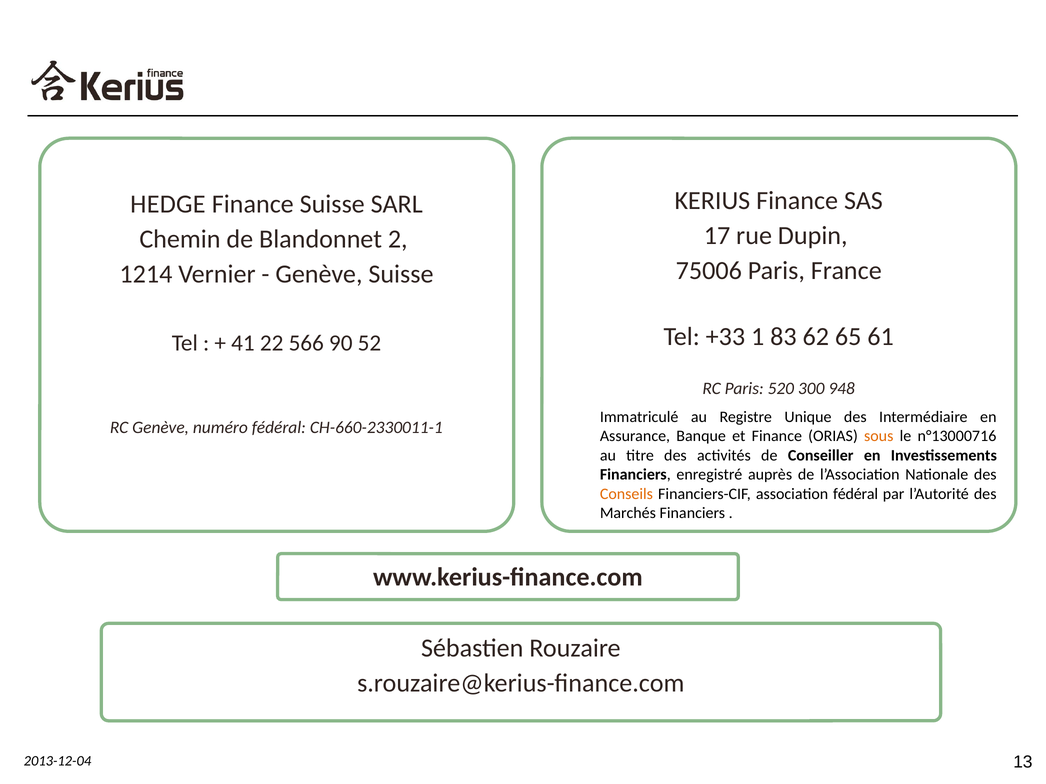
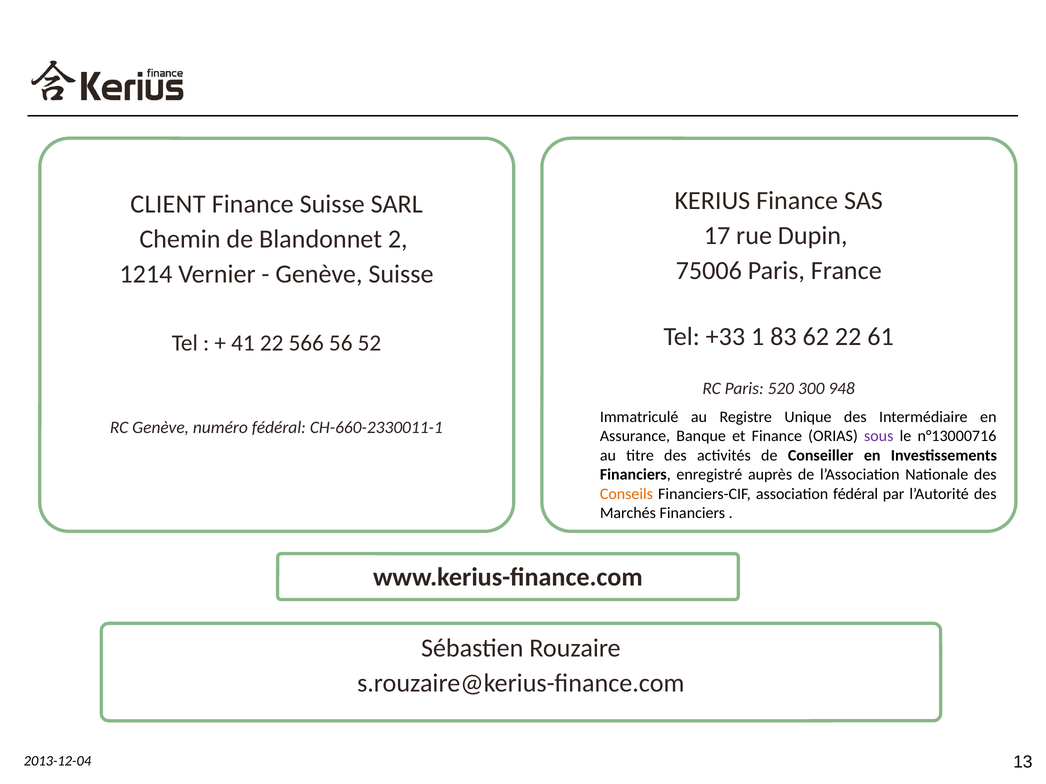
HEDGE: HEDGE -> CLIENT
62 65: 65 -> 22
90: 90 -> 56
sous colour: orange -> purple
